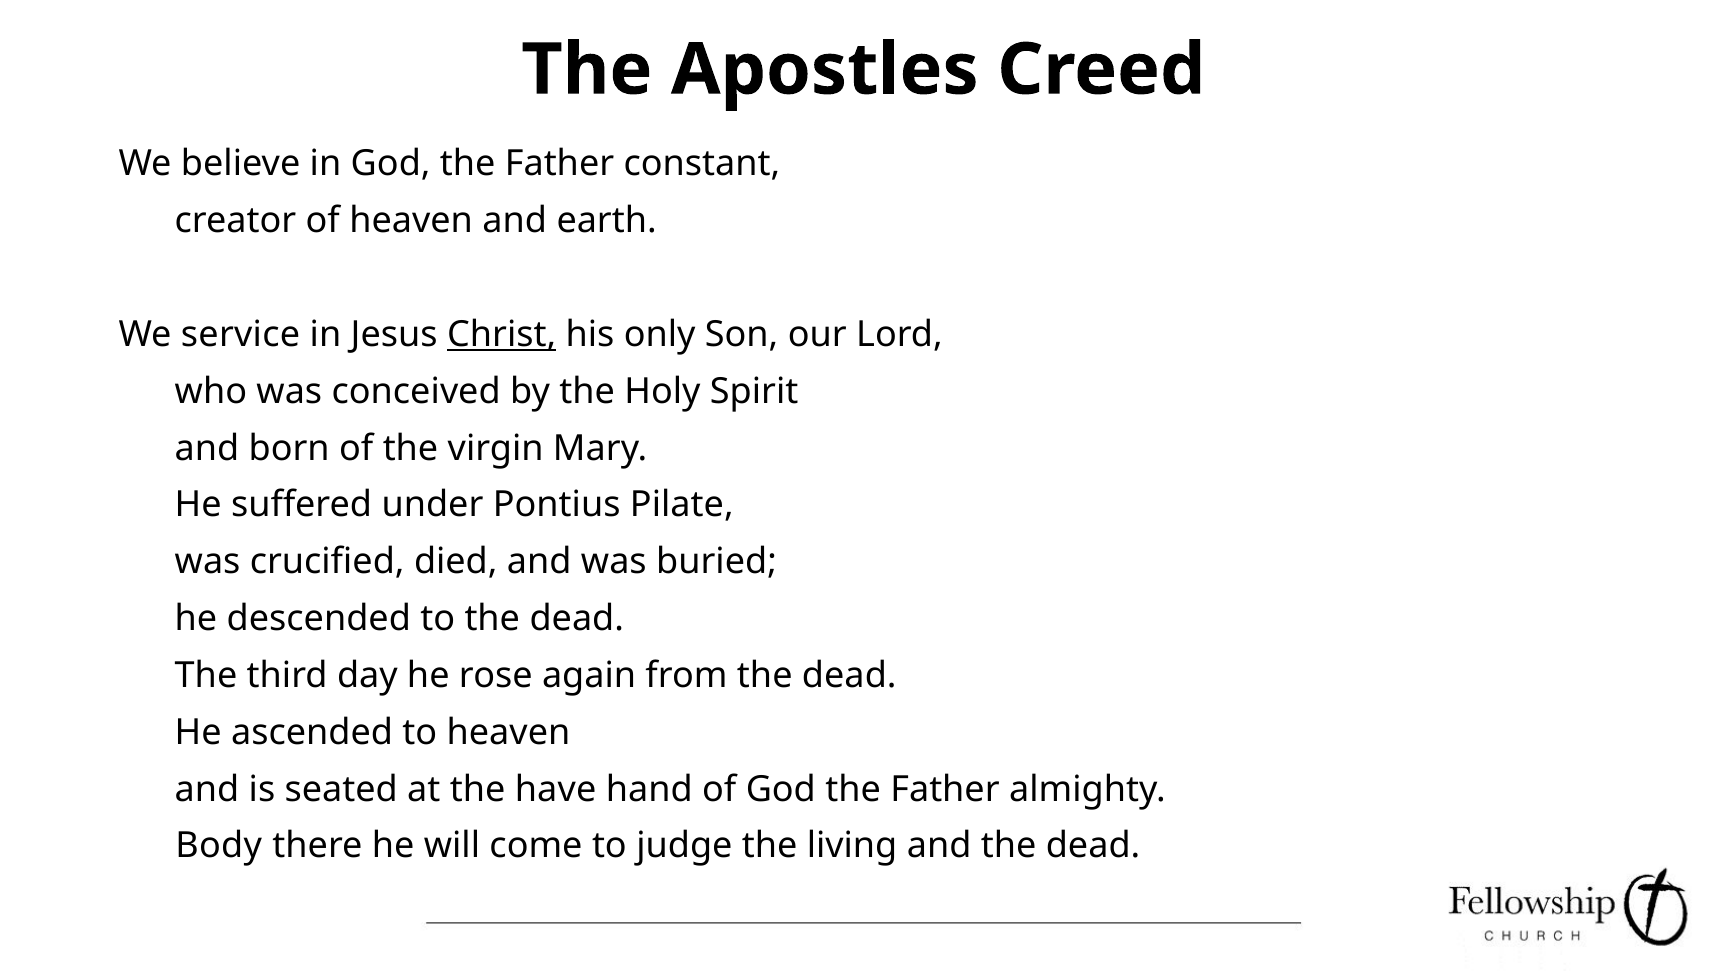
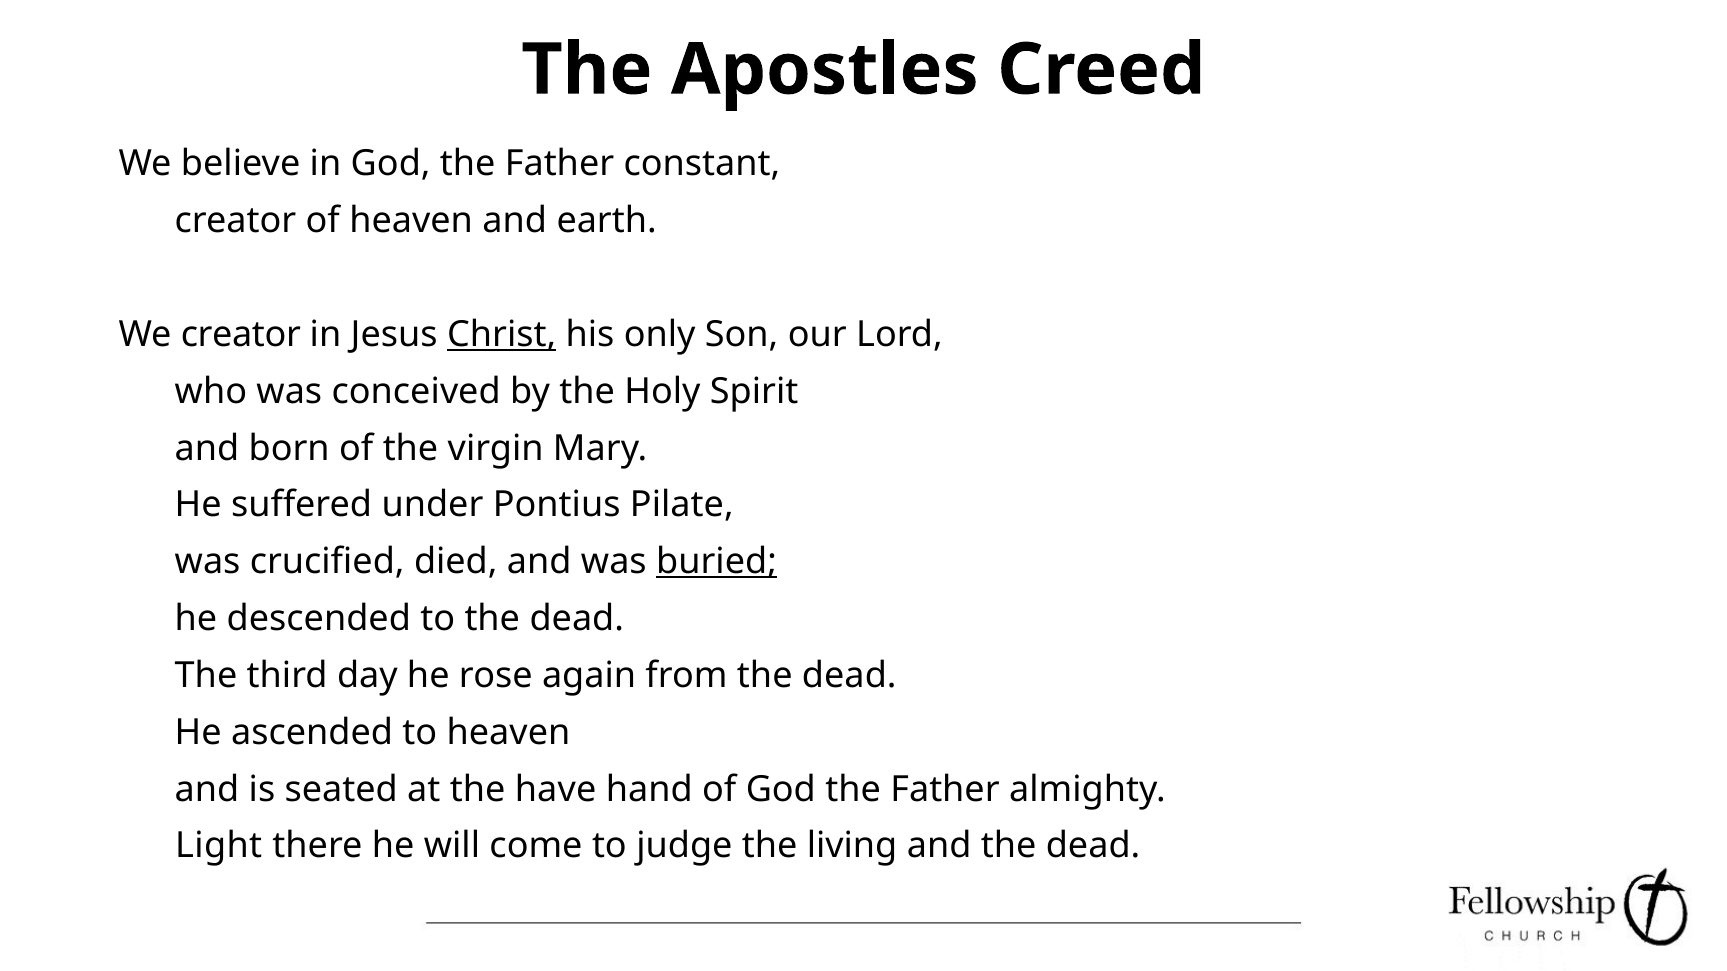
We service: service -> creator
buried underline: none -> present
Body: Body -> Light
